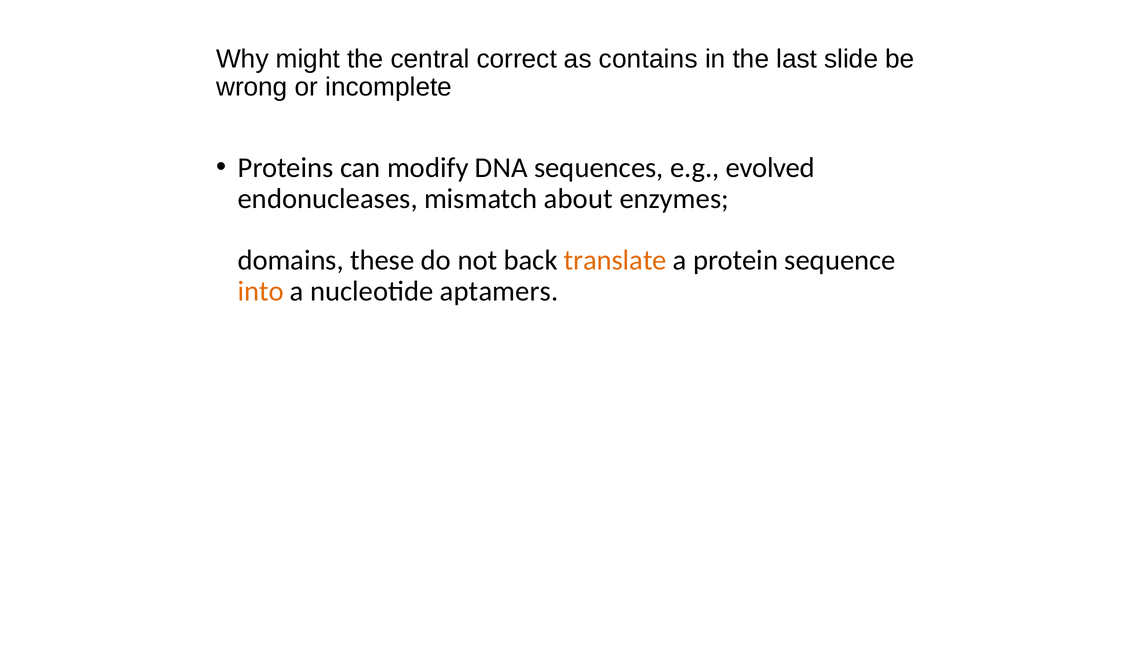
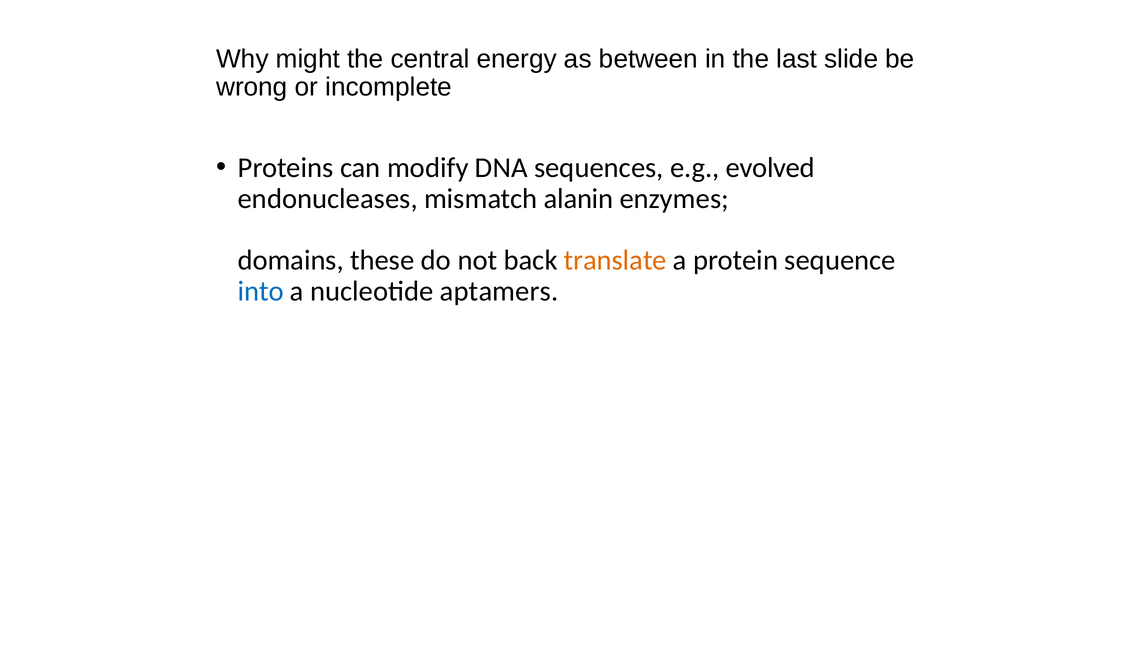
correct: correct -> energy
contains: contains -> between
about: about -> alanin
into colour: orange -> blue
